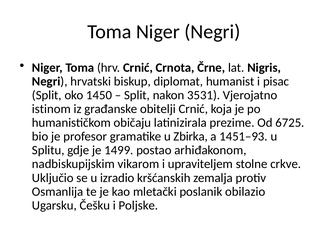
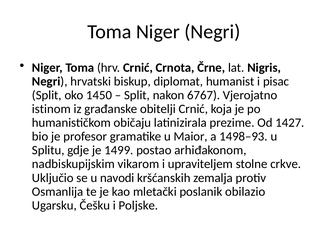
3531: 3531 -> 6767
6725: 6725 -> 1427
Zbirka: Zbirka -> Maior
1451–93: 1451–93 -> 1498–93
izradio: izradio -> navodi
